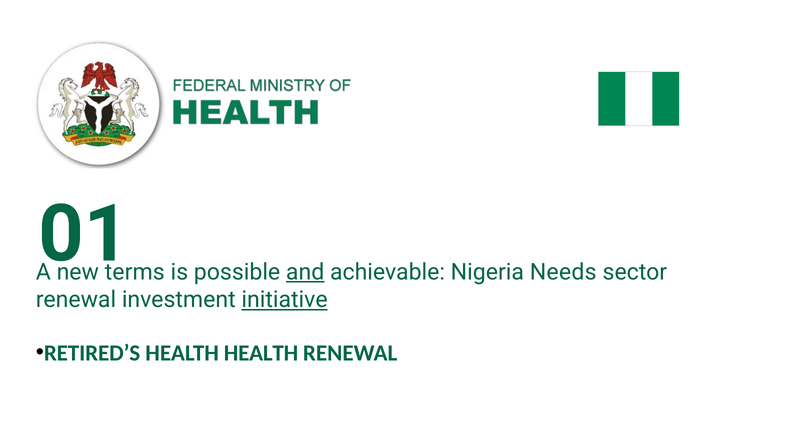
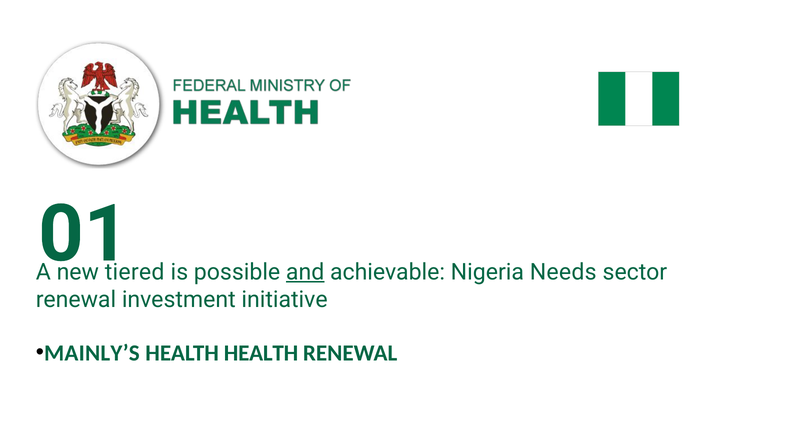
terms: terms -> tiered
initiative underline: present -> none
RETIRED’S: RETIRED’S -> MAINLY’S
